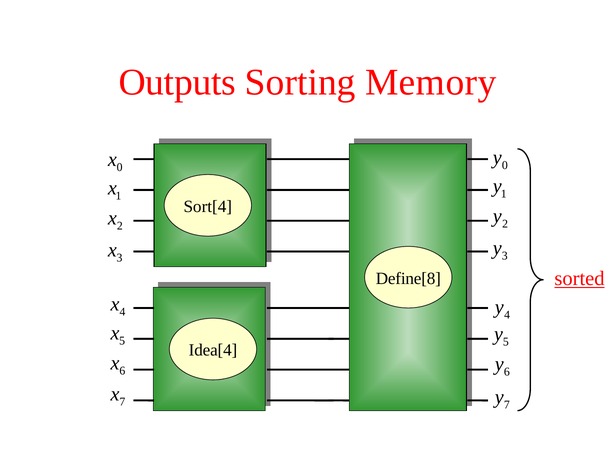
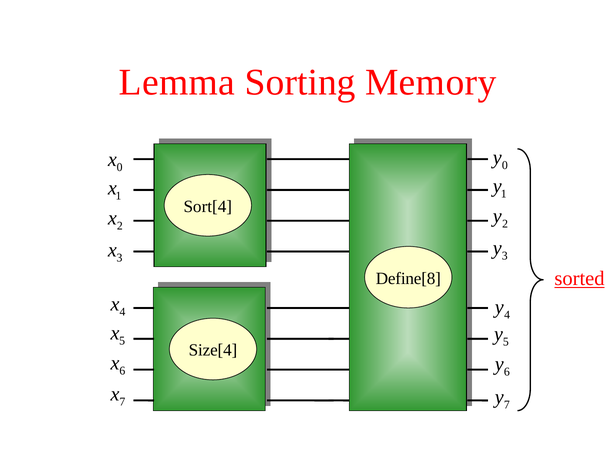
Outputs: Outputs -> Lemma
Idea[4: Idea[4 -> Size[4
